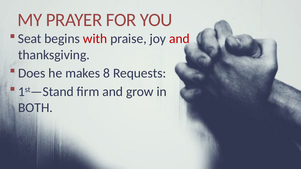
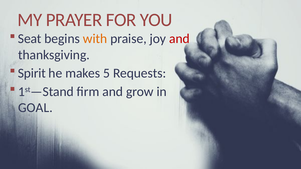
with colour: red -> orange
Does: Does -> Spirit
8: 8 -> 5
BOTH: BOTH -> GOAL
